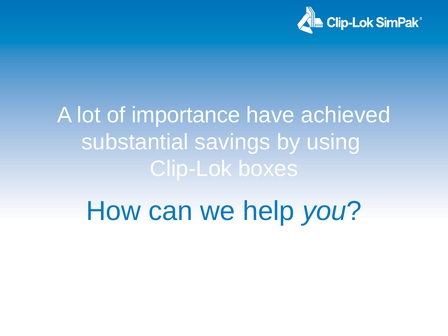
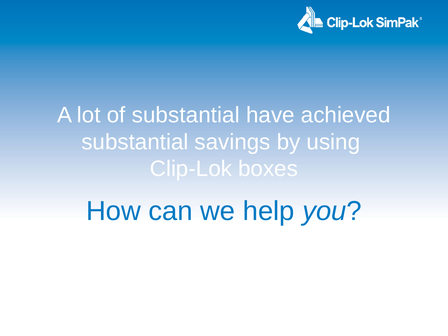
of importance: importance -> substantial
